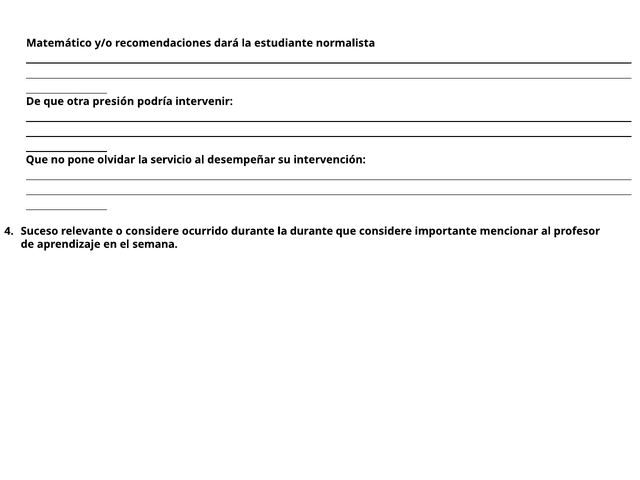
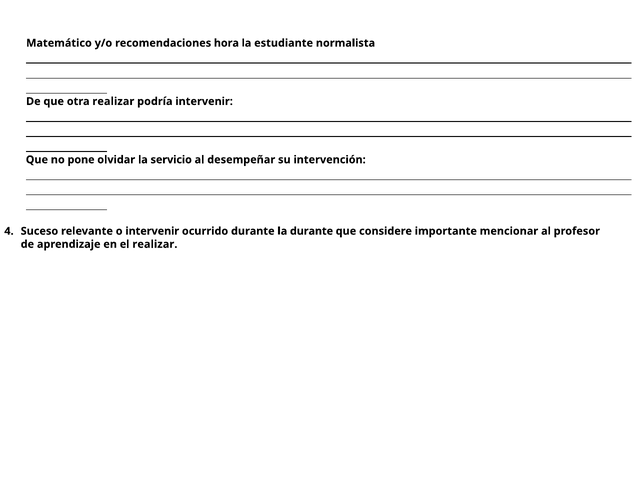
dará: dará -> hora
otra presión: presión -> realizar
o considere: considere -> intervenir
el semana: semana -> realizar
